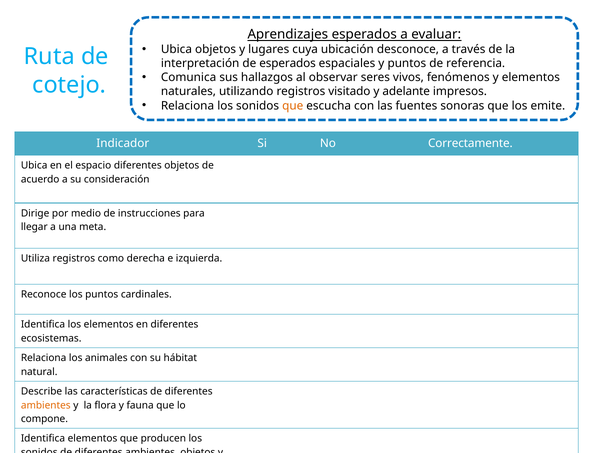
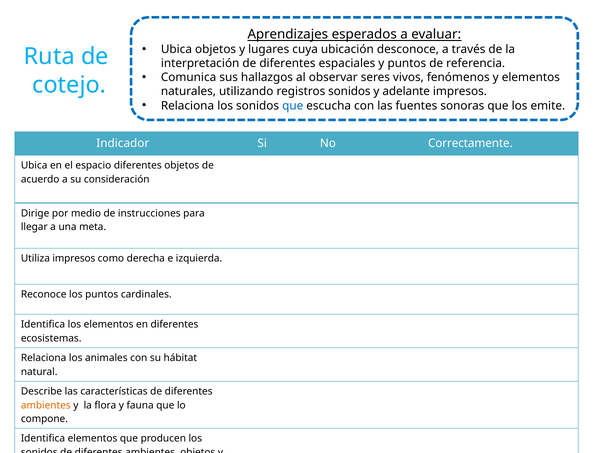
interpretación de esperados: esperados -> diferentes
registros visitado: visitado -> sonidos
que at (293, 106) colour: orange -> blue
Utiliza registros: registros -> impresos
